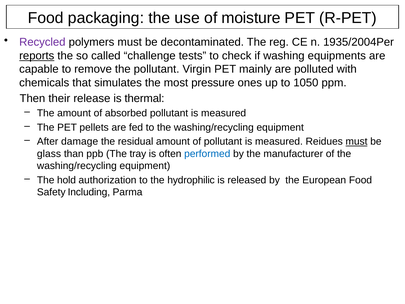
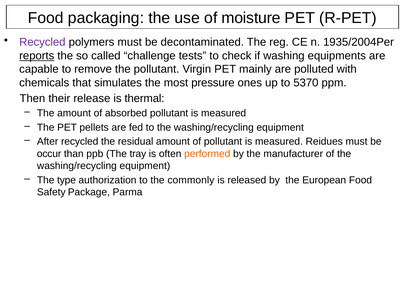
1050: 1050 -> 5370
After damage: damage -> recycled
must at (357, 142) underline: present -> none
glass: glass -> occur
performed colour: blue -> orange
hold: hold -> type
hydrophilic: hydrophilic -> commonly
Including: Including -> Package
